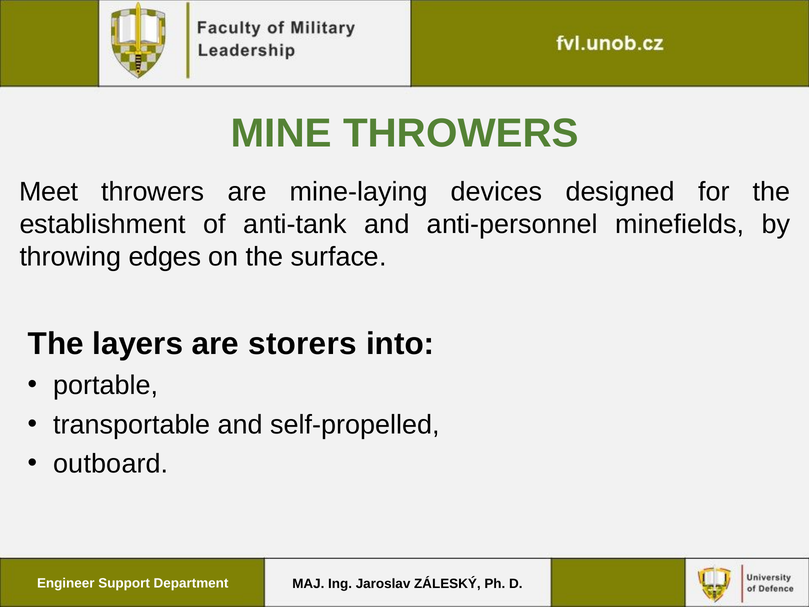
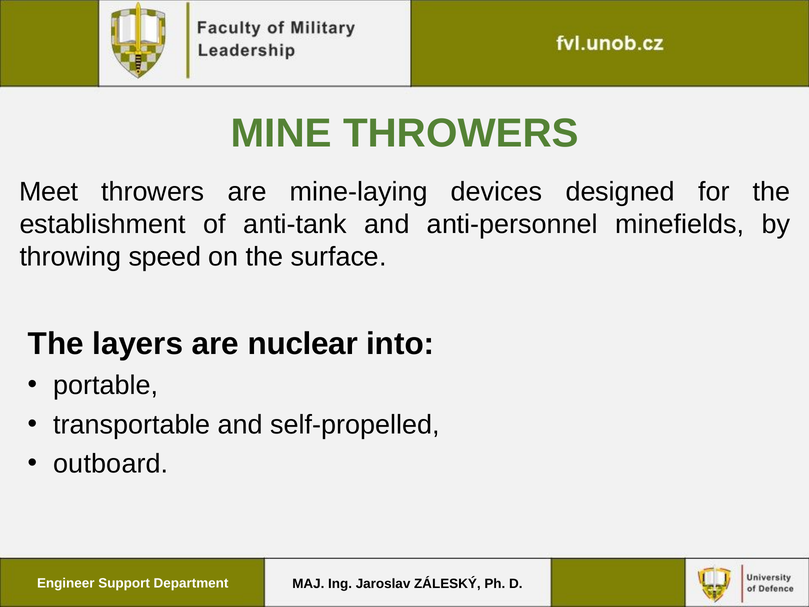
edges: edges -> speed
storers: storers -> nuclear
